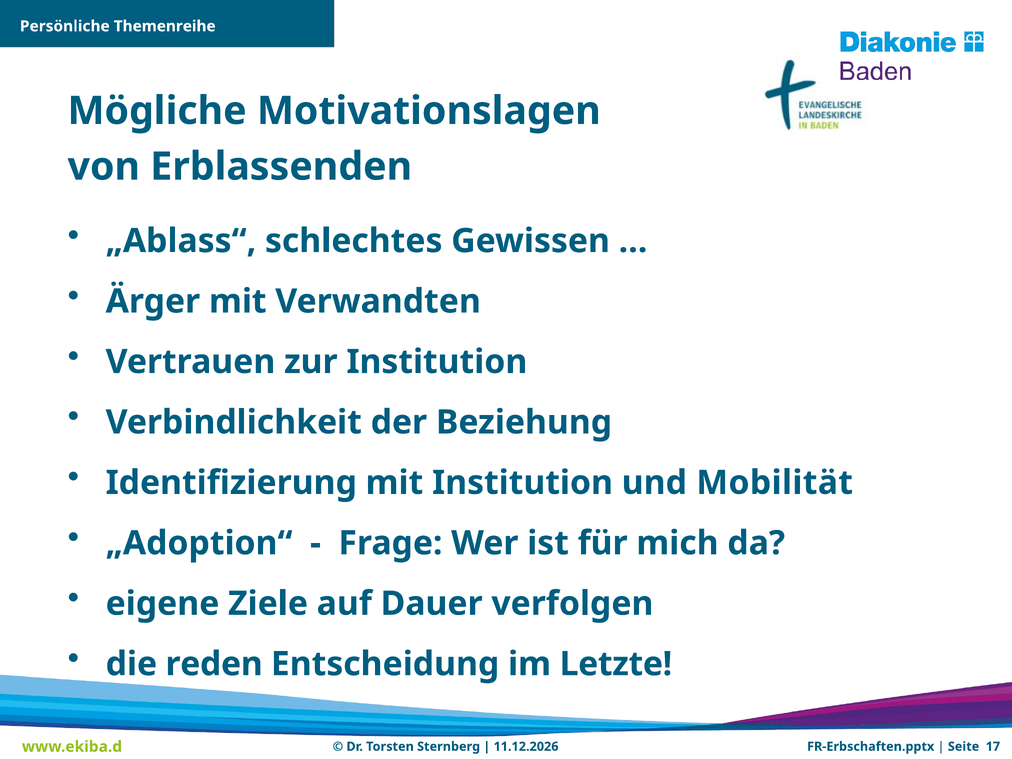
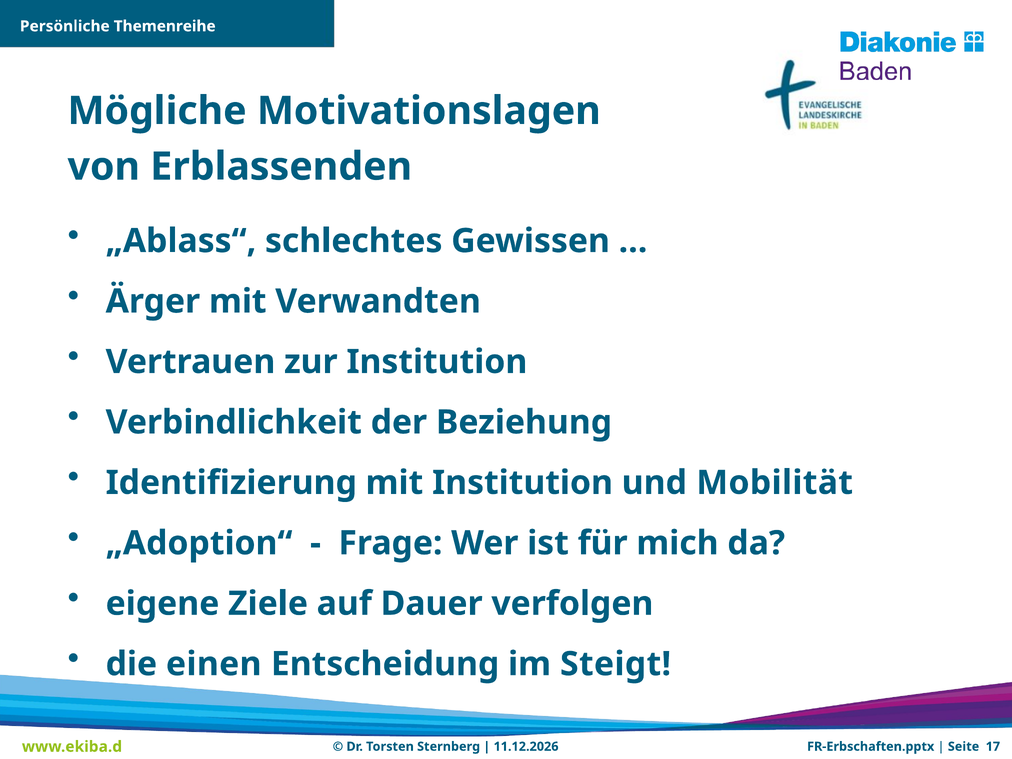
reden: reden -> einen
Letzte: Letzte -> Steigt
